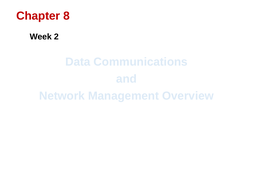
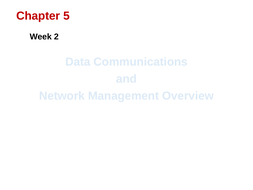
8: 8 -> 5
